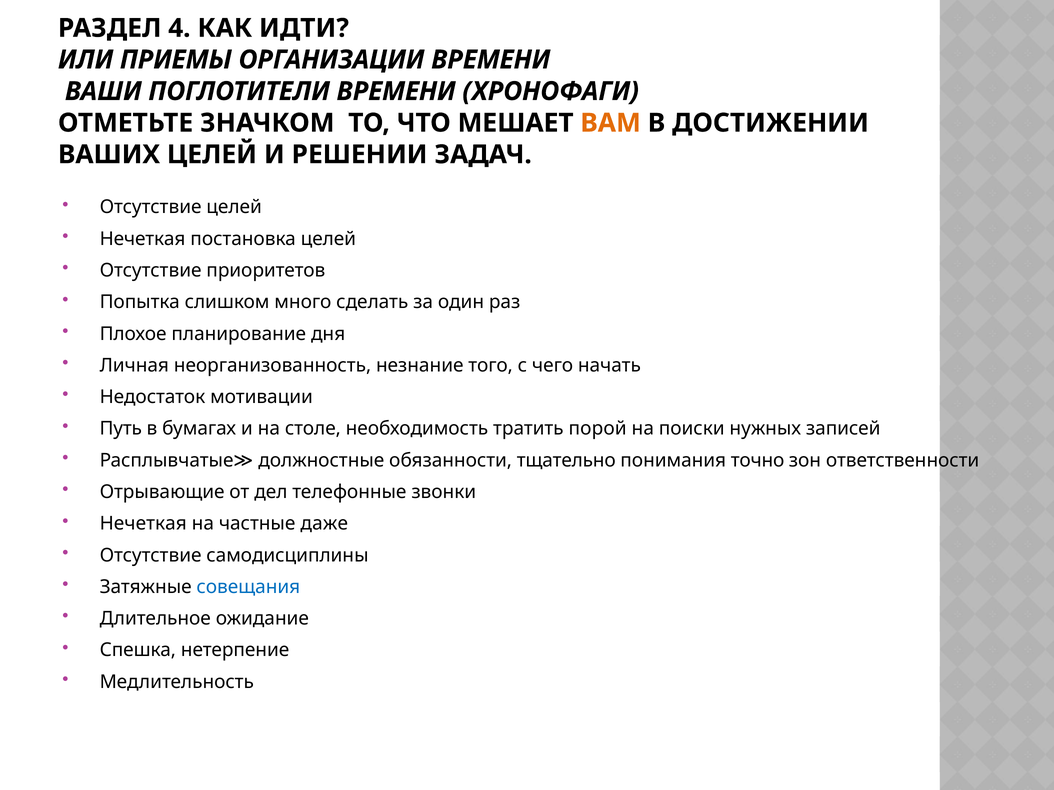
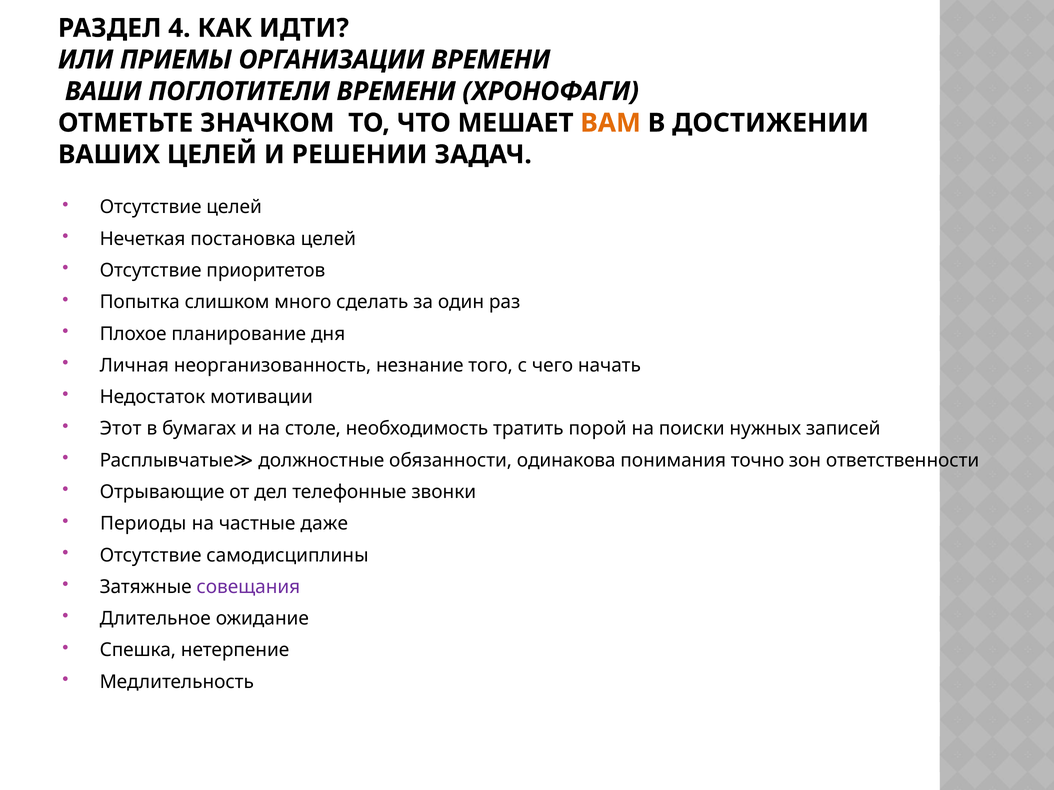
Путь: Путь -> Этот
тщательно: тщательно -> одинакова
Нечеткая at (143, 524): Нечеткая -> Периоды
совещания colour: blue -> purple
